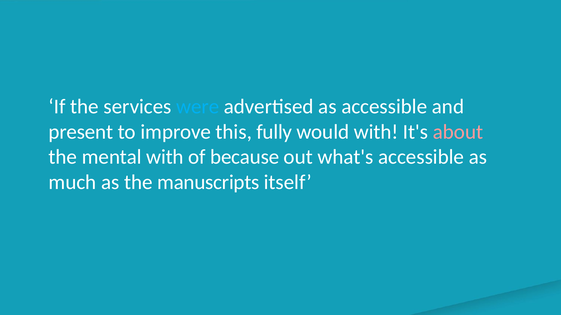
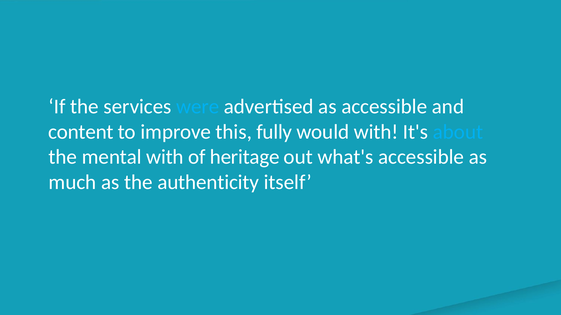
present: present -> content
about colour: pink -> light blue
because: because -> heritage
manuscripts: manuscripts -> authenticity
